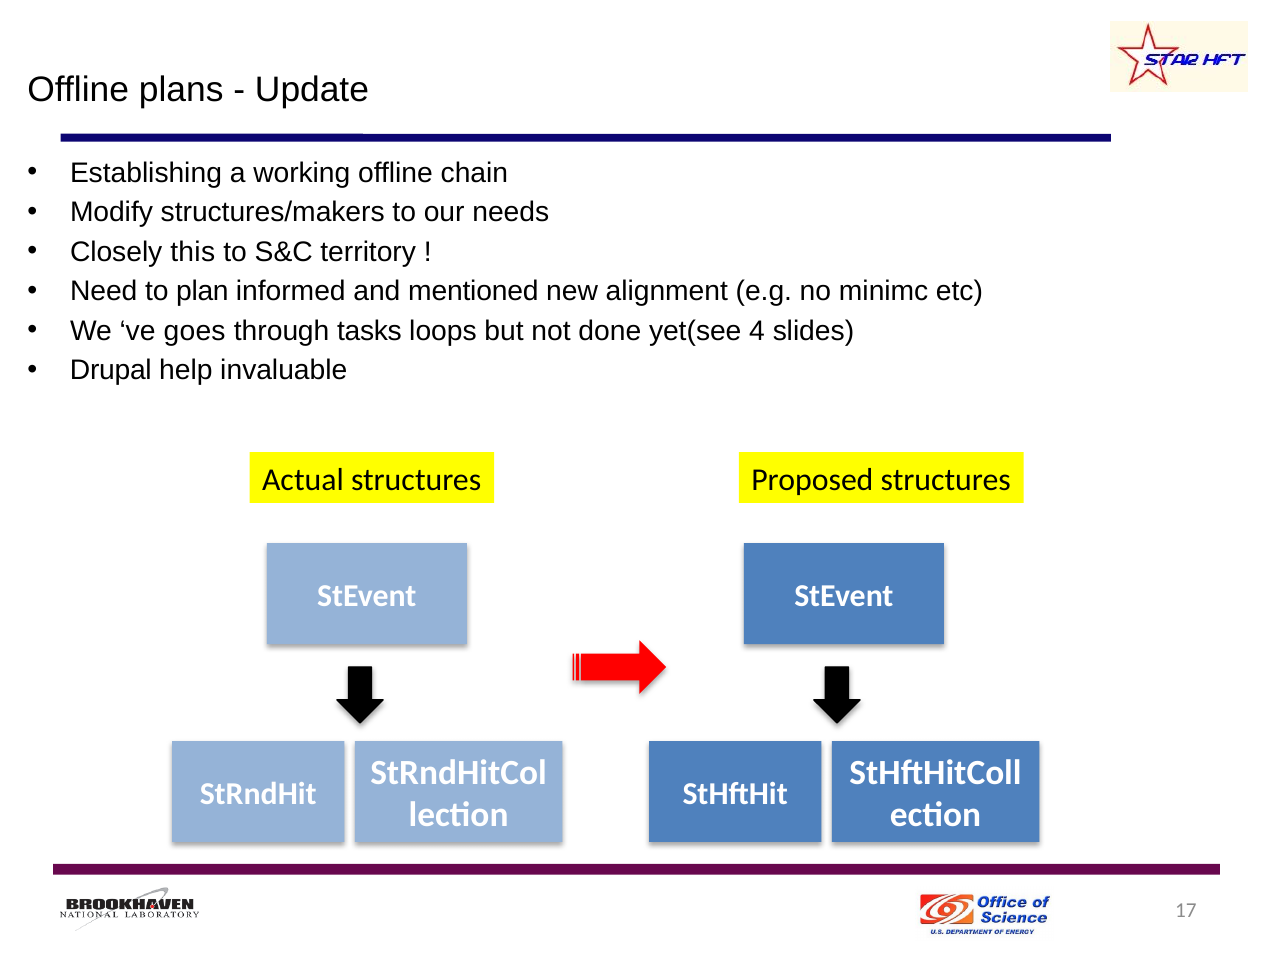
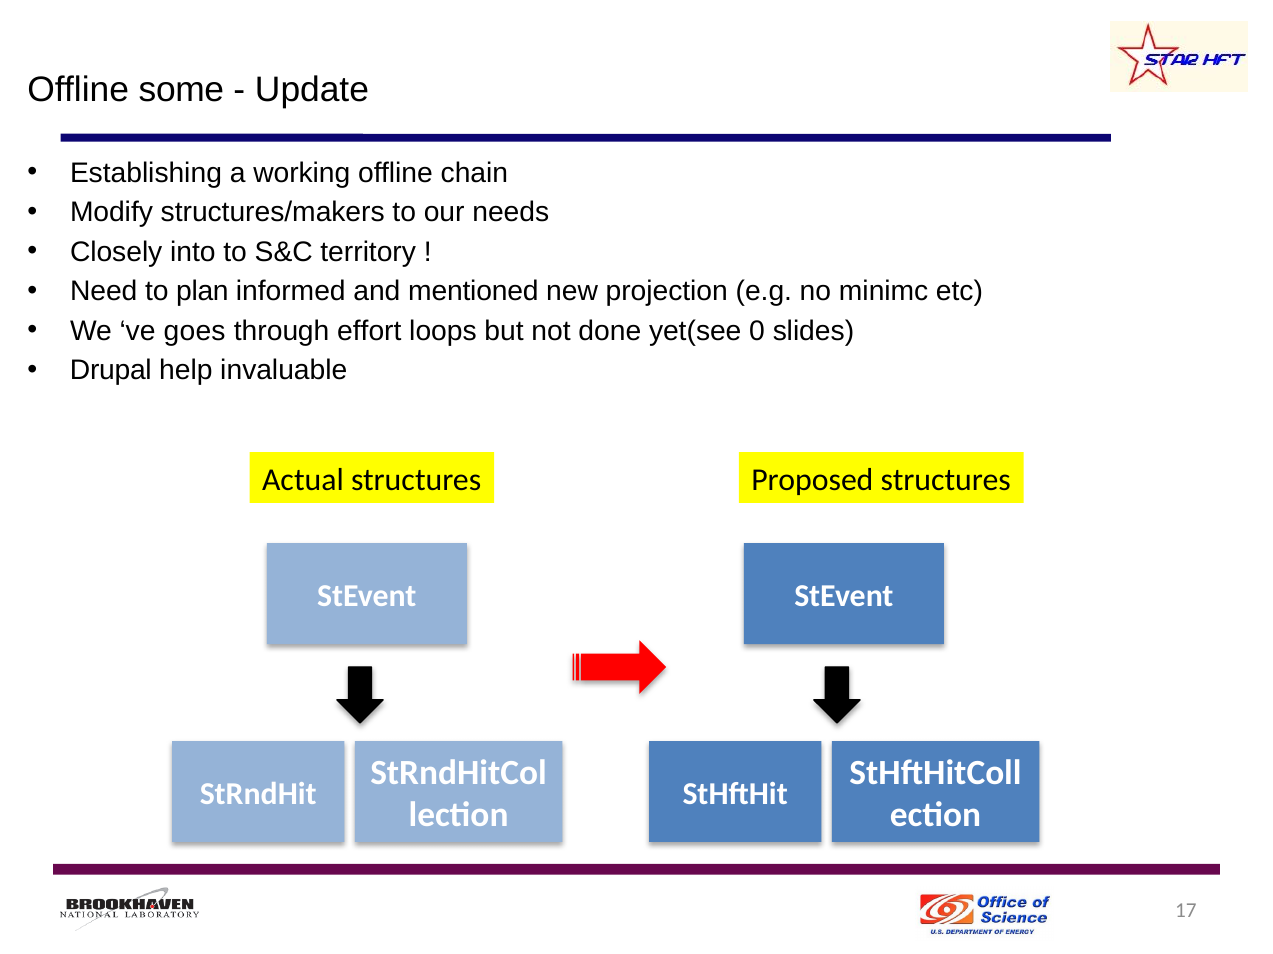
plans: plans -> some
this: this -> into
alignment: alignment -> projection
tasks: tasks -> effort
4: 4 -> 0
